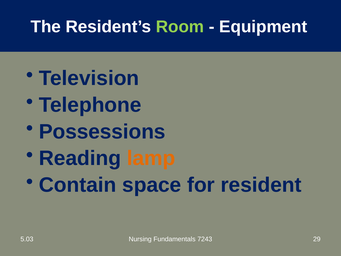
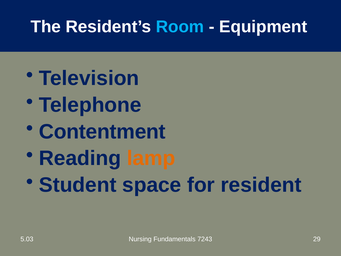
Room colour: light green -> light blue
Possessions: Possessions -> Contentment
Contain: Contain -> Student
